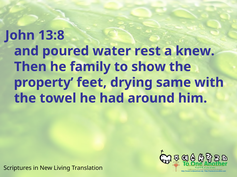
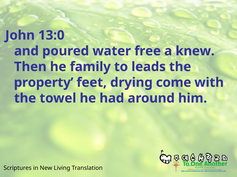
13:8: 13:8 -> 13:0
rest: rest -> free
show: show -> leads
same: same -> come
